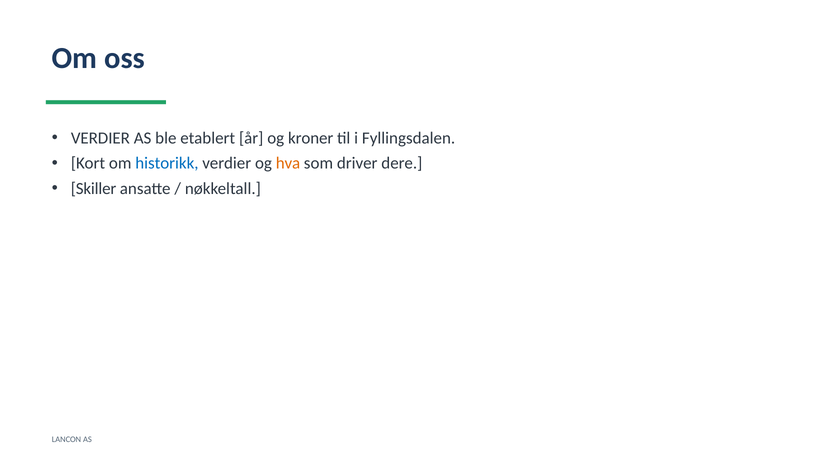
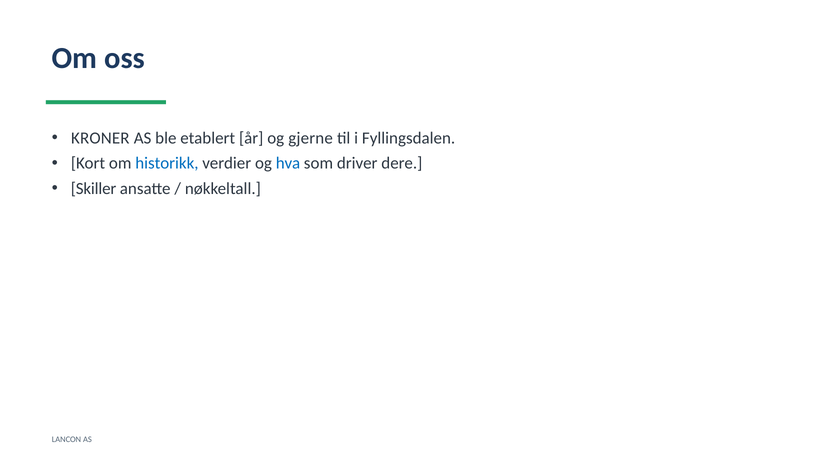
VERDIER at (100, 138): VERDIER -> KRONER
kroner: kroner -> gjerne
hva colour: orange -> blue
